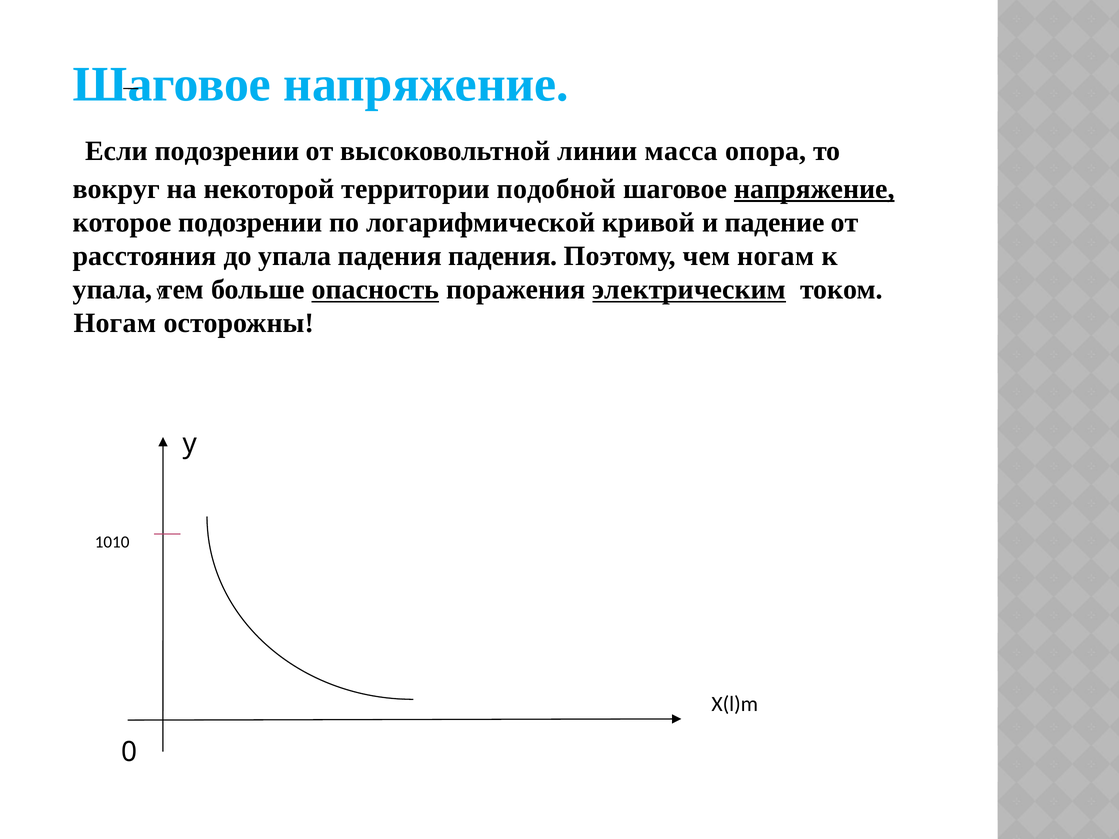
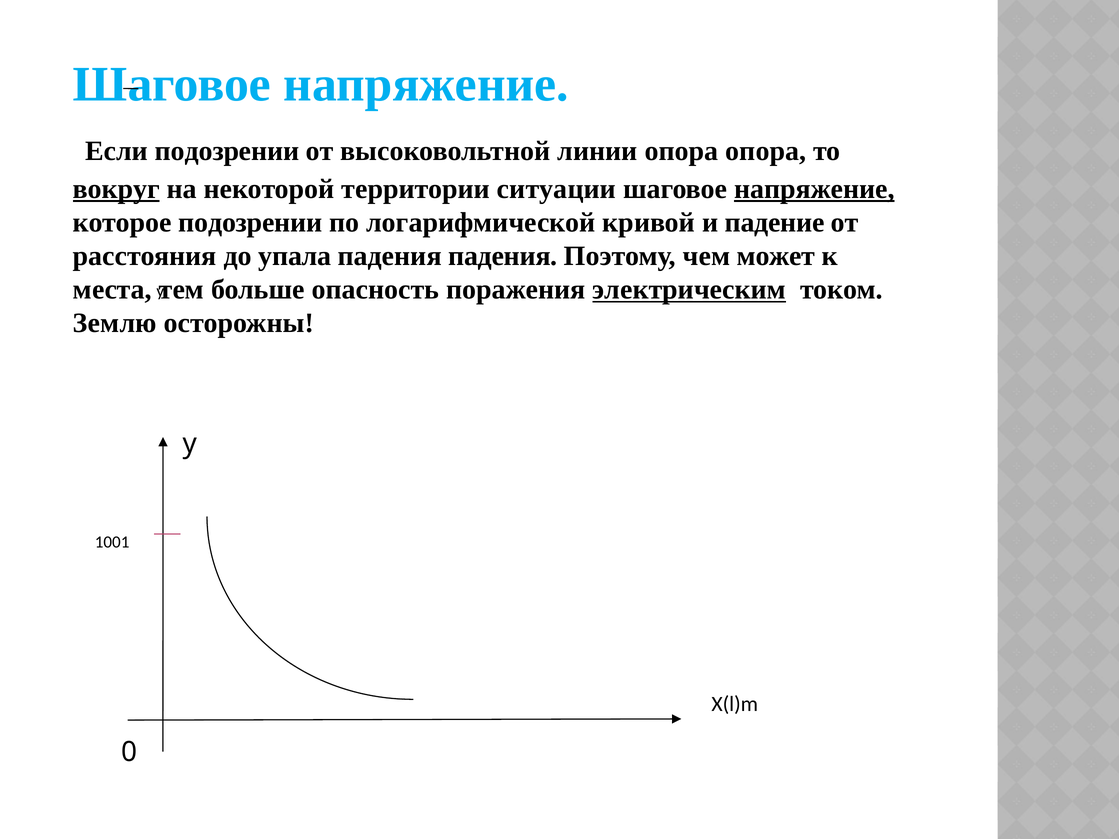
линии масса: масса -> опора
вокруг underline: none -> present
подобной: подобной -> ситуации
чем ногам: ногам -> может
упала at (113, 290): упала -> места
опасность underline: present -> none
Ногам at (115, 323): Ногам -> Землю
1010: 1010 -> 1001
